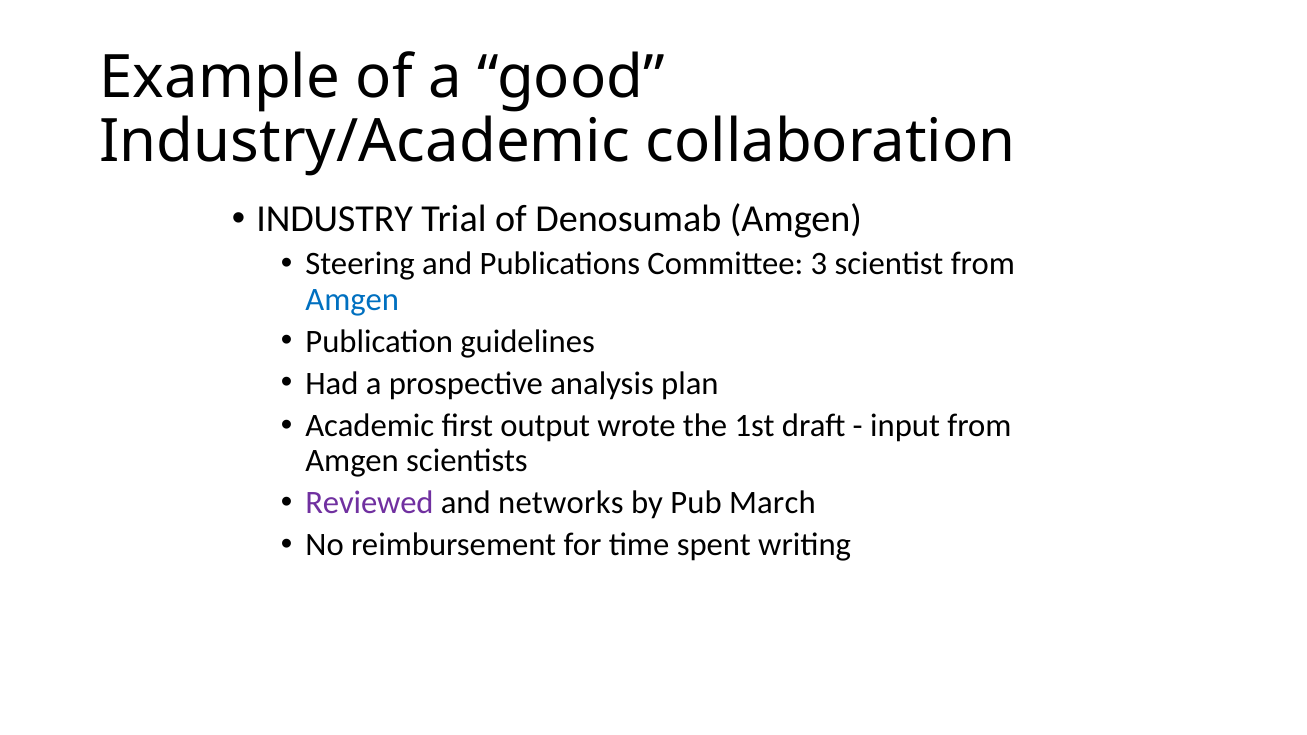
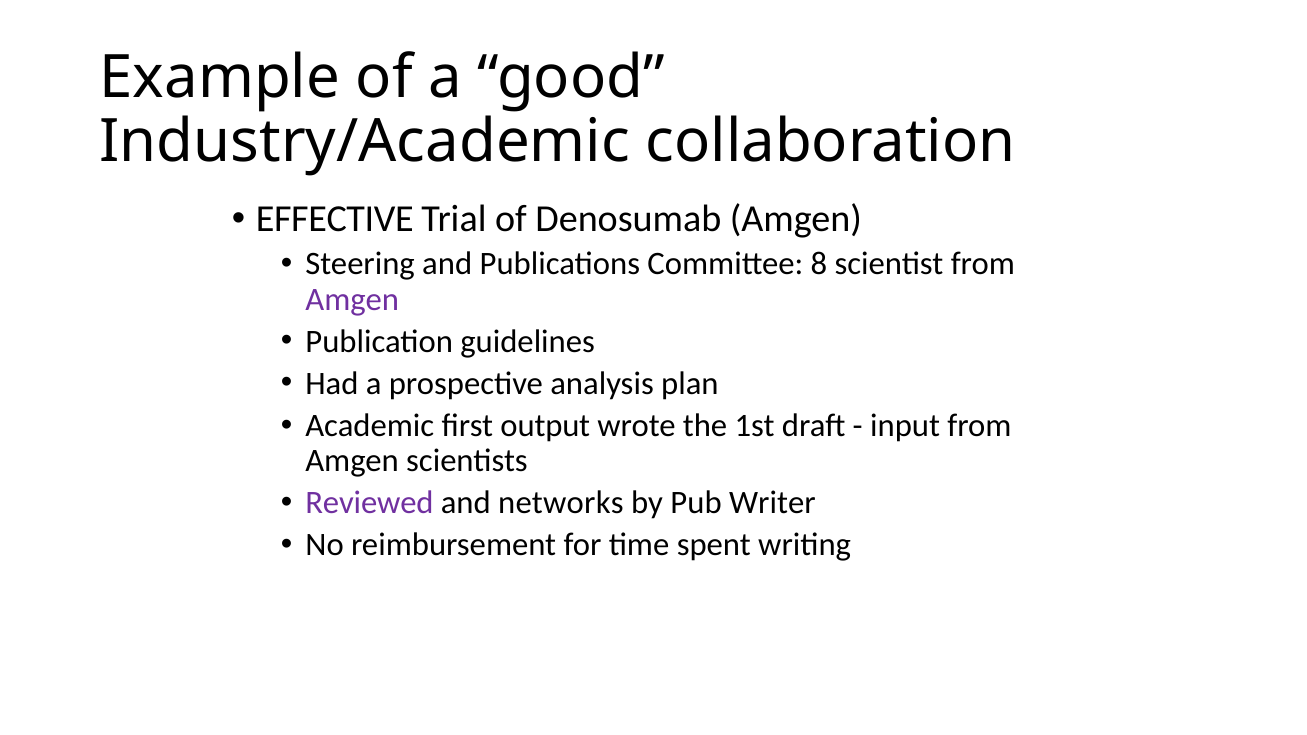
INDUSTRY: INDUSTRY -> EFFECTIVE
3: 3 -> 8
Amgen at (352, 299) colour: blue -> purple
March: March -> Writer
